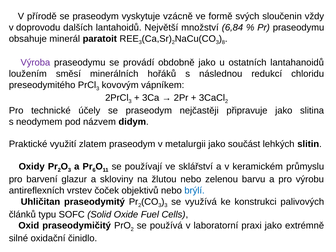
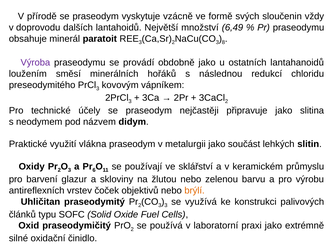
6,84: 6,84 -> 6,49
zlatem: zlatem -> vlákna
brýlí colour: blue -> orange
